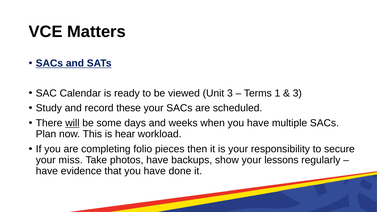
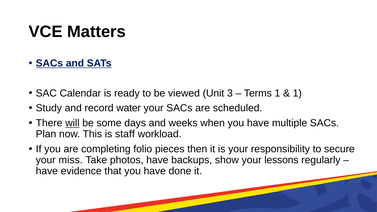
3 at (297, 93): 3 -> 1
these: these -> water
hear: hear -> staff
